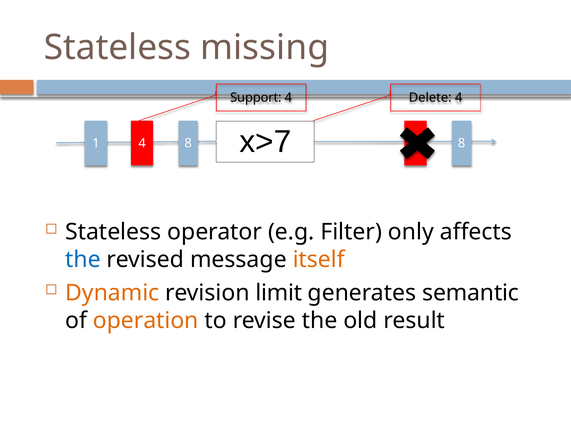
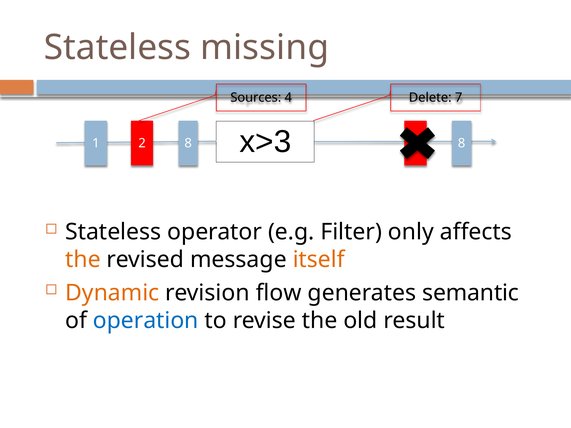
Support: Support -> Sources
Delete 4: 4 -> 7
x>7: x>7 -> x>3
1 4: 4 -> 2
the at (83, 260) colour: blue -> orange
limit: limit -> flow
operation colour: orange -> blue
